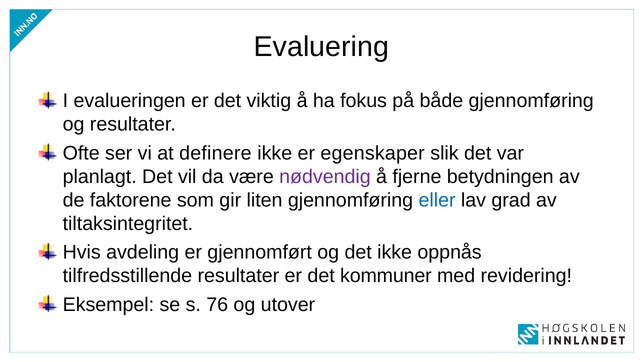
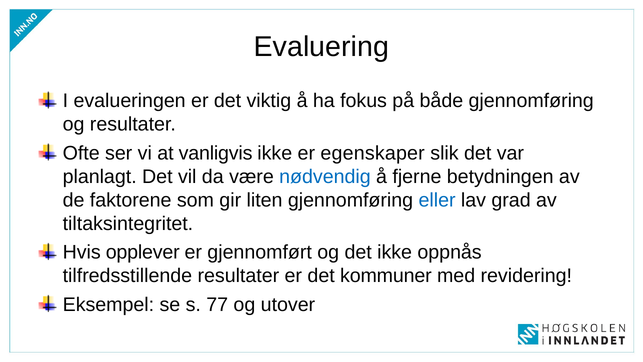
definere: definere -> vanligvis
nødvendig colour: purple -> blue
avdeling: avdeling -> opplever
76: 76 -> 77
